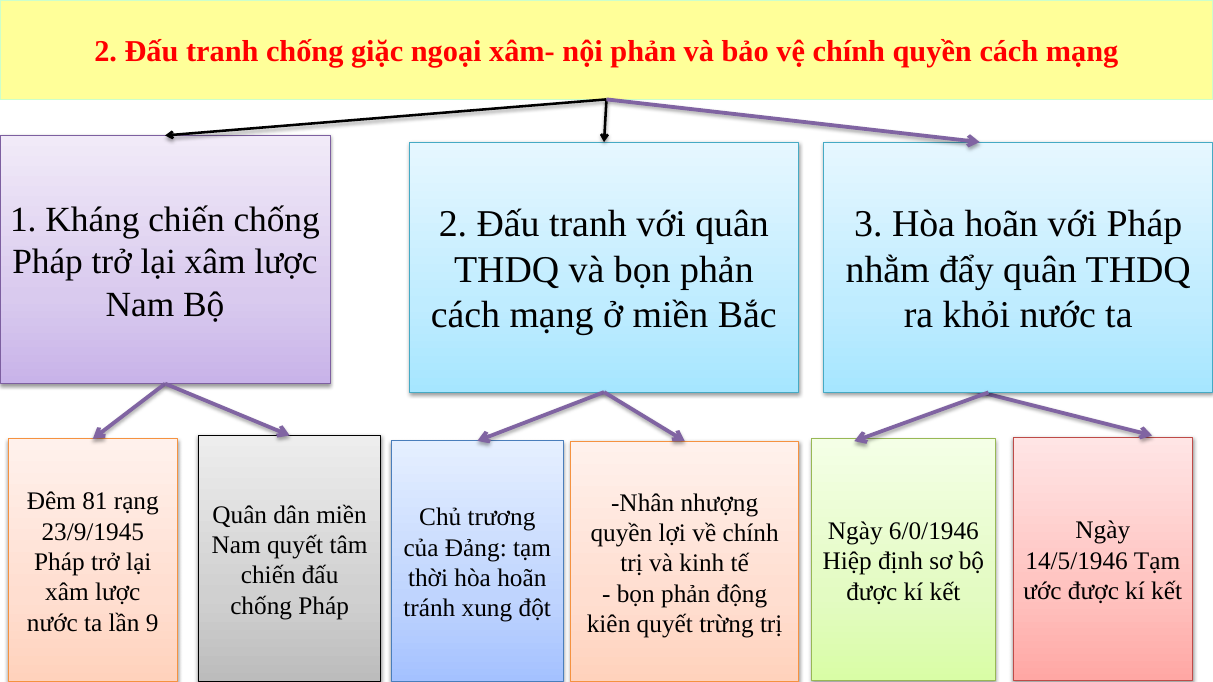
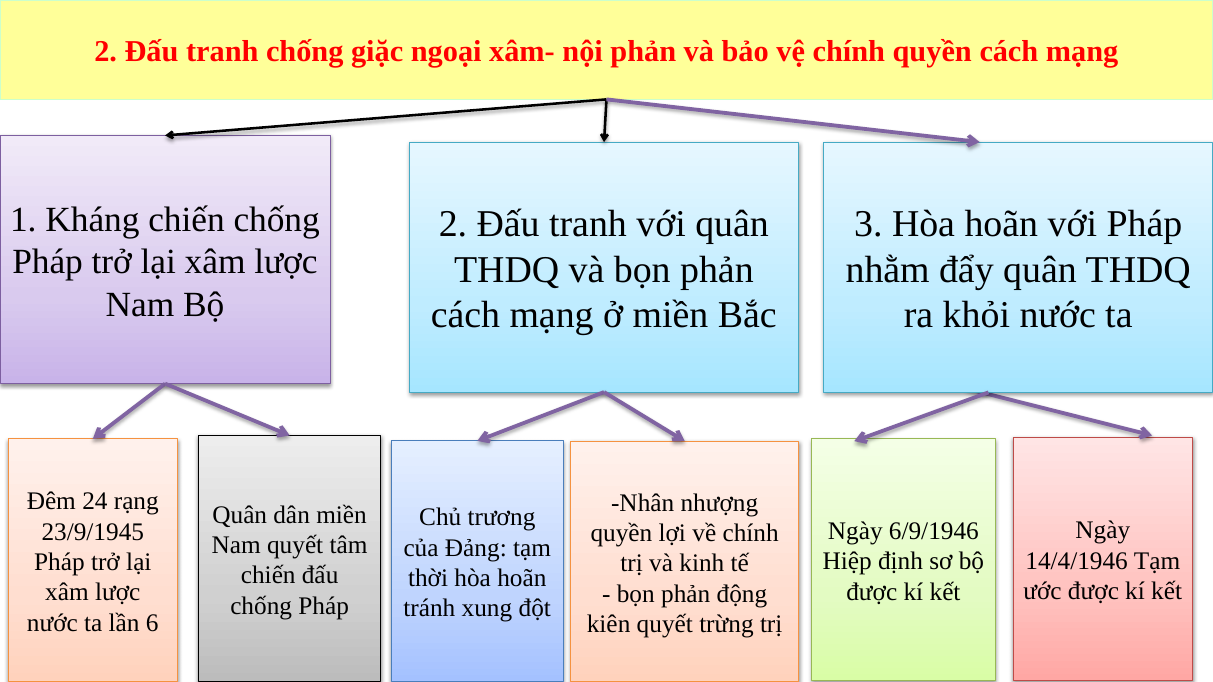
81: 81 -> 24
6/0/1946: 6/0/1946 -> 6/9/1946
14/5/1946: 14/5/1946 -> 14/4/1946
9: 9 -> 6
